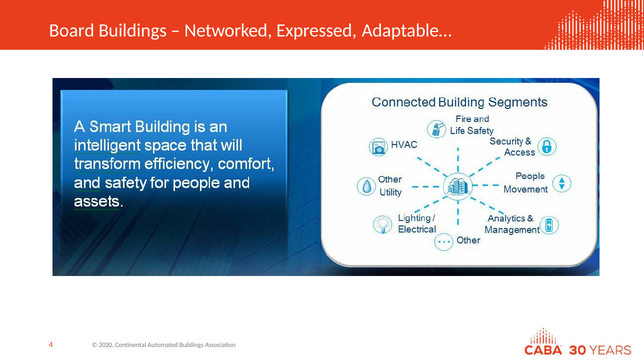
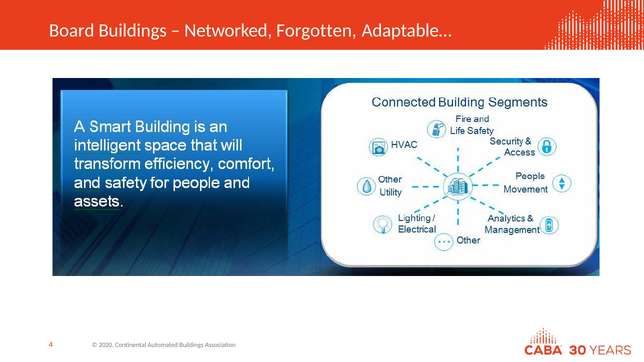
Expressed: Expressed -> Forgotten
